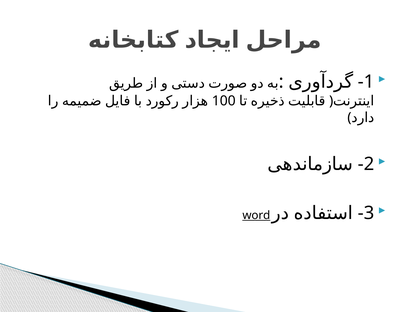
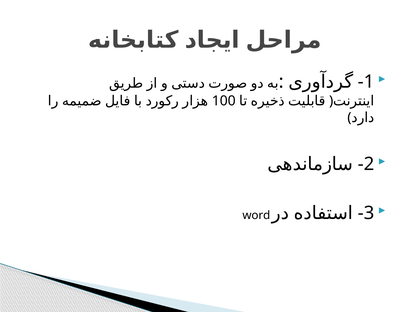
word underline: present -> none
